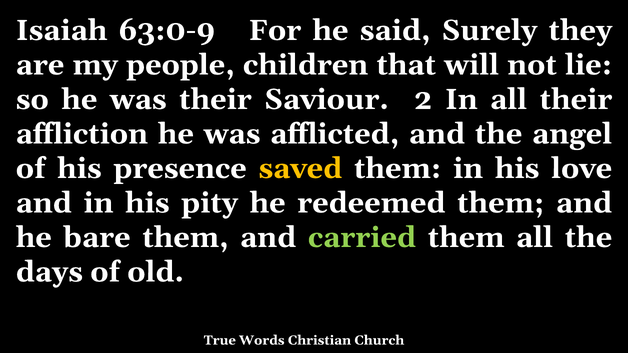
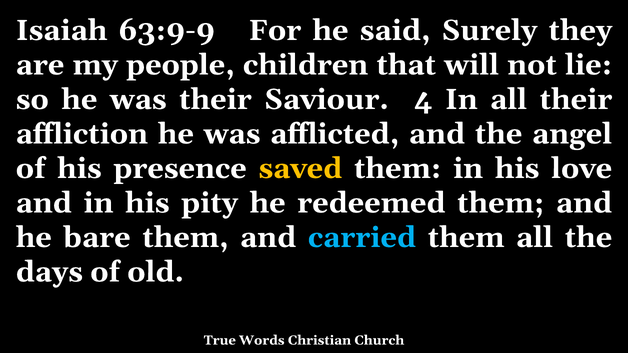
63:0-9: 63:0-9 -> 63:9-9
2: 2 -> 4
carried colour: light green -> light blue
